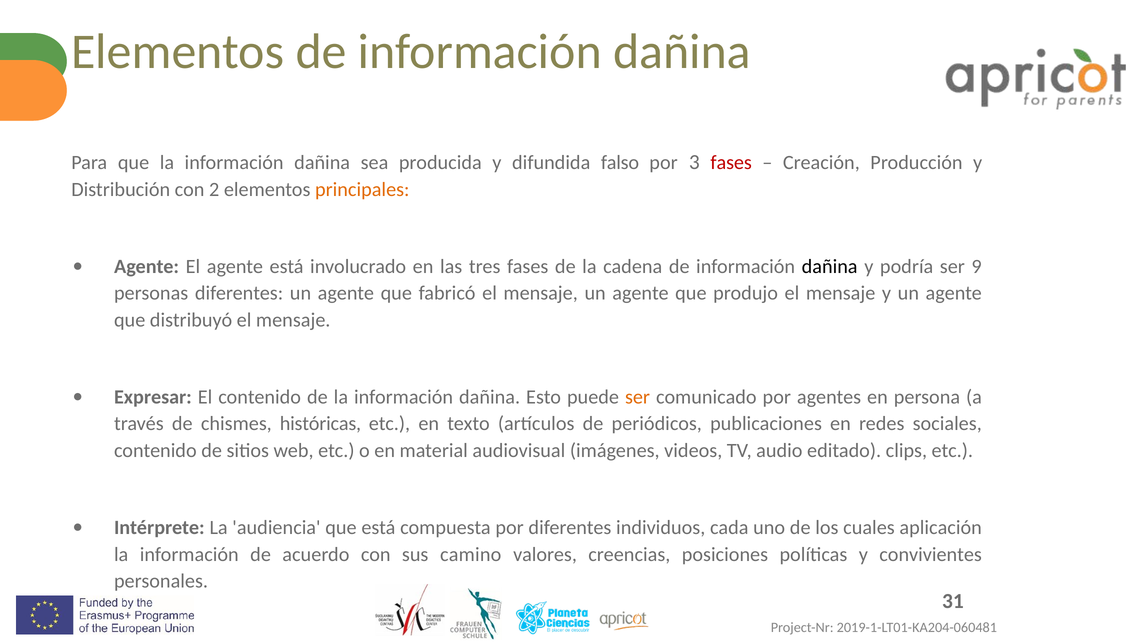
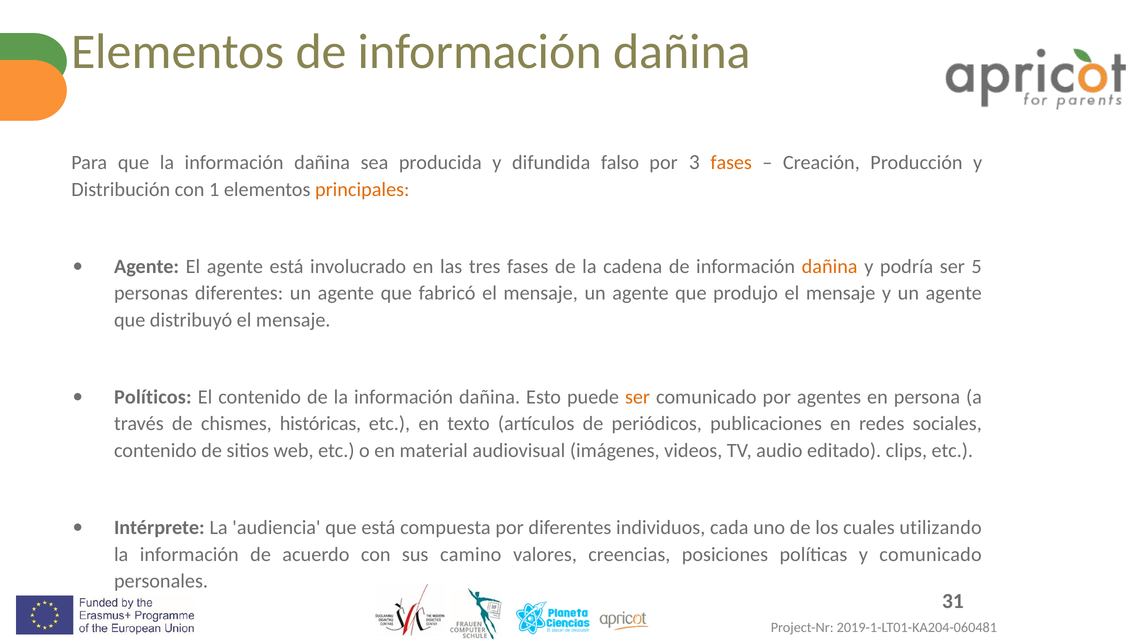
fases at (731, 162) colour: red -> orange
2: 2 -> 1
dañina at (830, 266) colour: black -> orange
9: 9 -> 5
Expresar: Expresar -> Políticos
aplicación: aplicación -> utilizando
y convivientes: convivientes -> comunicado
